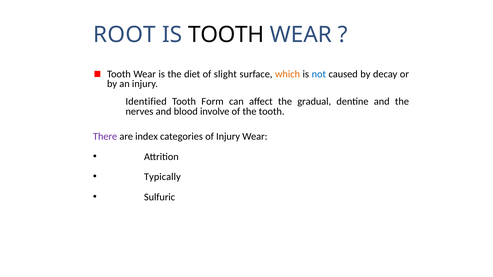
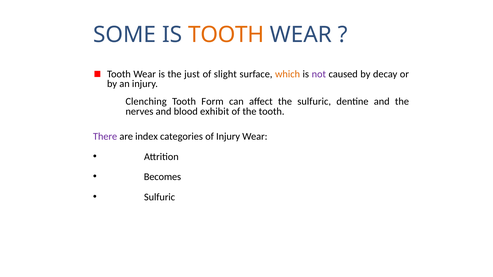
ROOT: ROOT -> SOME
TOOTH at (226, 35) colour: black -> orange
diet: diet -> just
not colour: blue -> purple
Identified: Identified -> Clenching
the gradual: gradual -> sulfuric
involve: involve -> exhibit
Typically: Typically -> Becomes
